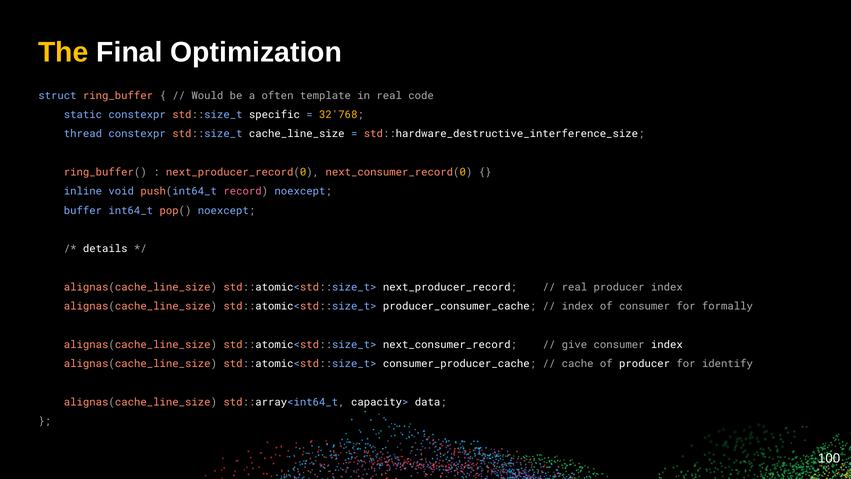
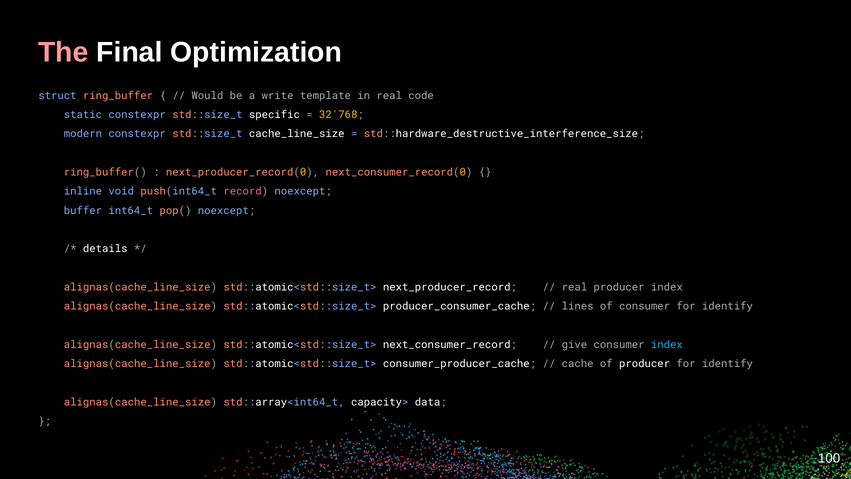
The colour: yellow -> pink
often: often -> write
thread: thread -> modern
index at (578, 306): index -> lines
consumer for formally: formally -> identify
index at (667, 344) colour: white -> light blue
